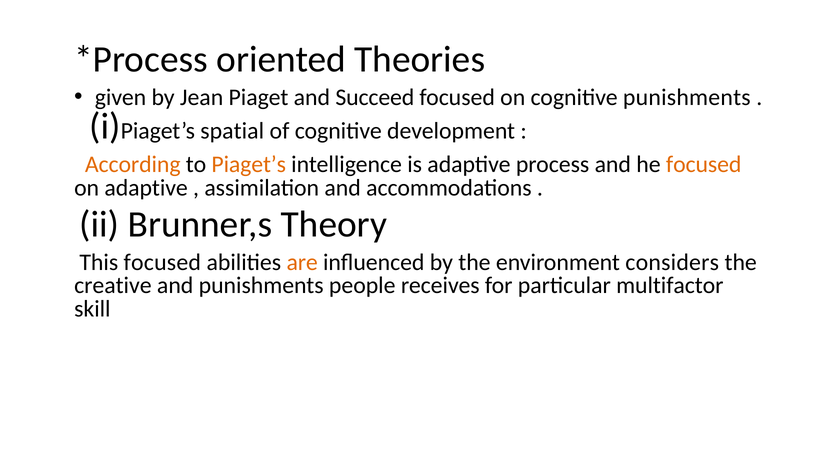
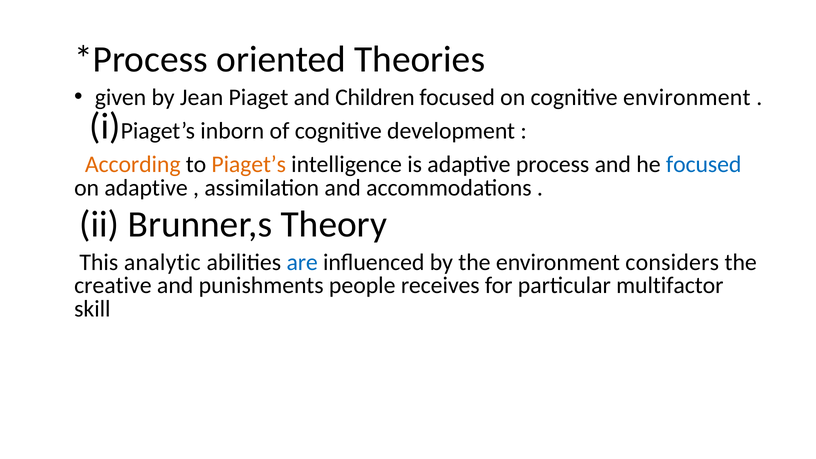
Succeed: Succeed -> Children
cognitive punishments: punishments -> environment
spatial: spatial -> inborn
focused at (704, 165) colour: orange -> blue
This focused: focused -> analytic
are colour: orange -> blue
